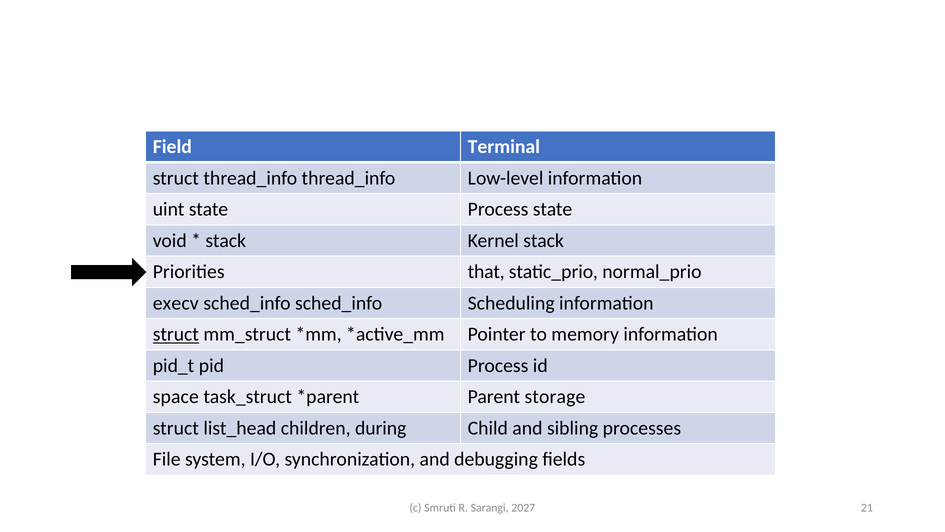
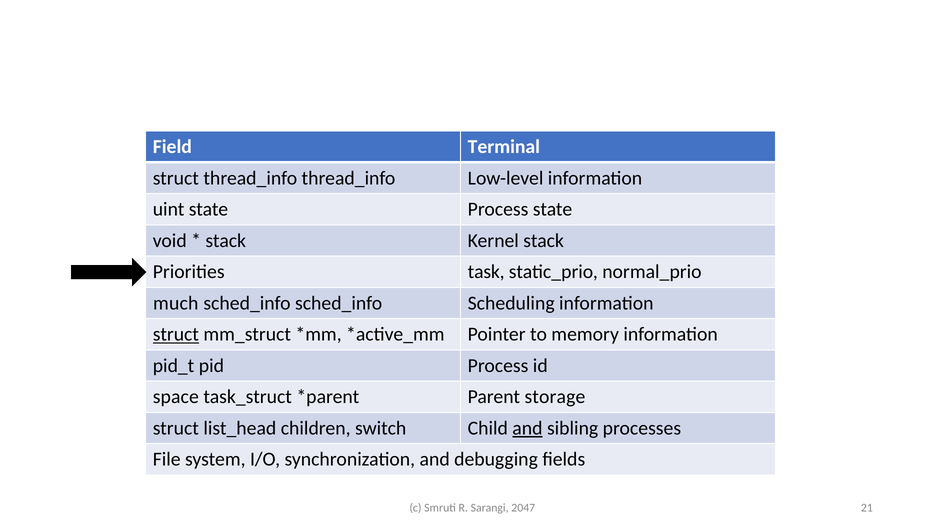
that: that -> task
execv: execv -> much
during: during -> switch
and at (527, 428) underline: none -> present
2027: 2027 -> 2047
